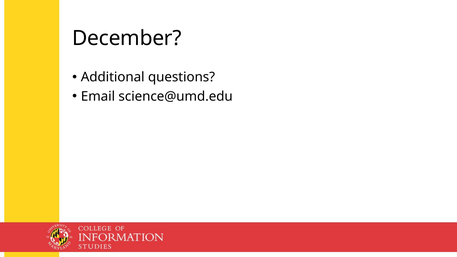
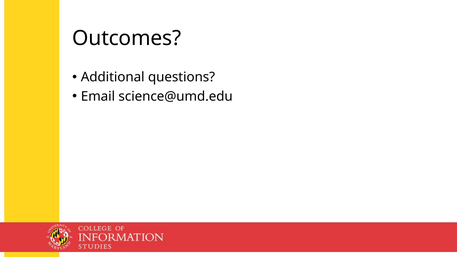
December: December -> Outcomes
